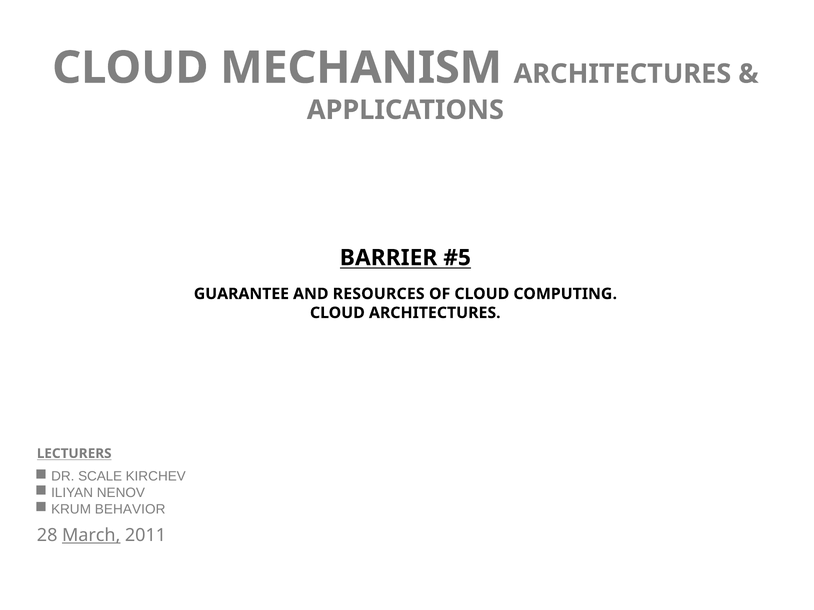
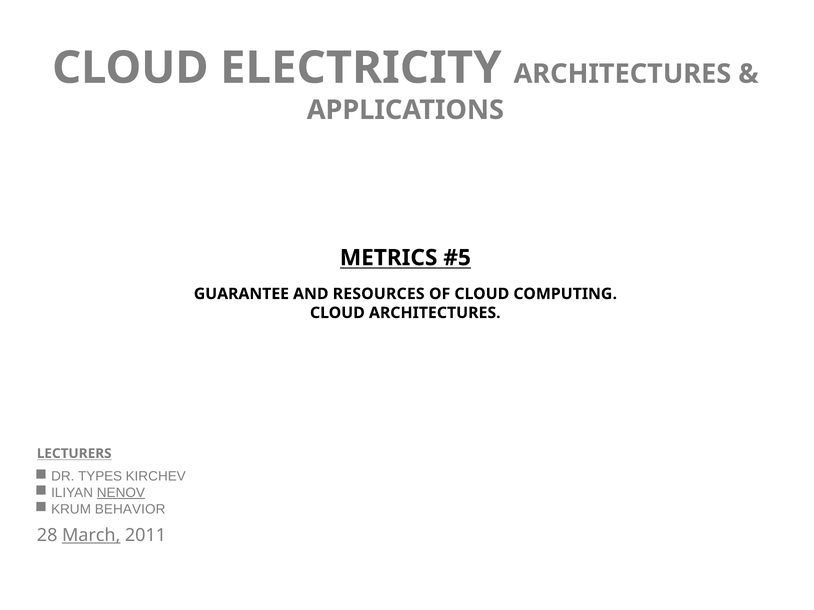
MECHANISM: MECHANISM -> ELECTRICITY
BARRIER: BARRIER -> METRICS
SCALE: SCALE -> TYPES
NENOV underline: none -> present
